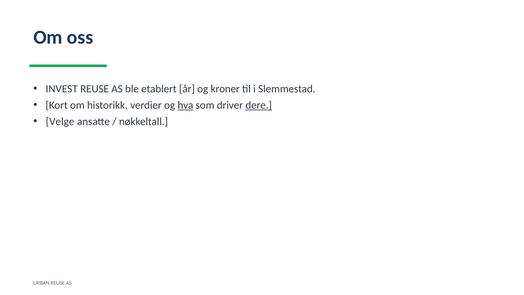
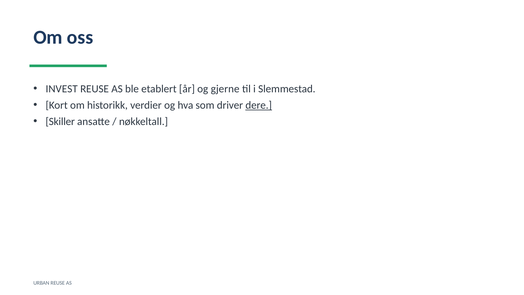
kroner: kroner -> gjerne
hva underline: present -> none
Velge: Velge -> Skiller
